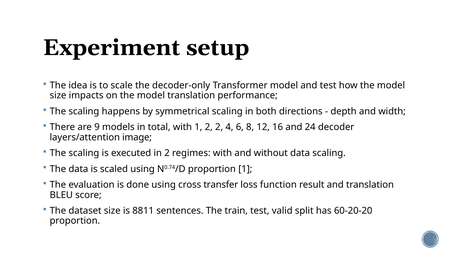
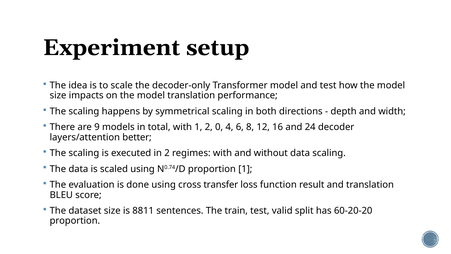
2 2: 2 -> 0
image: image -> better
